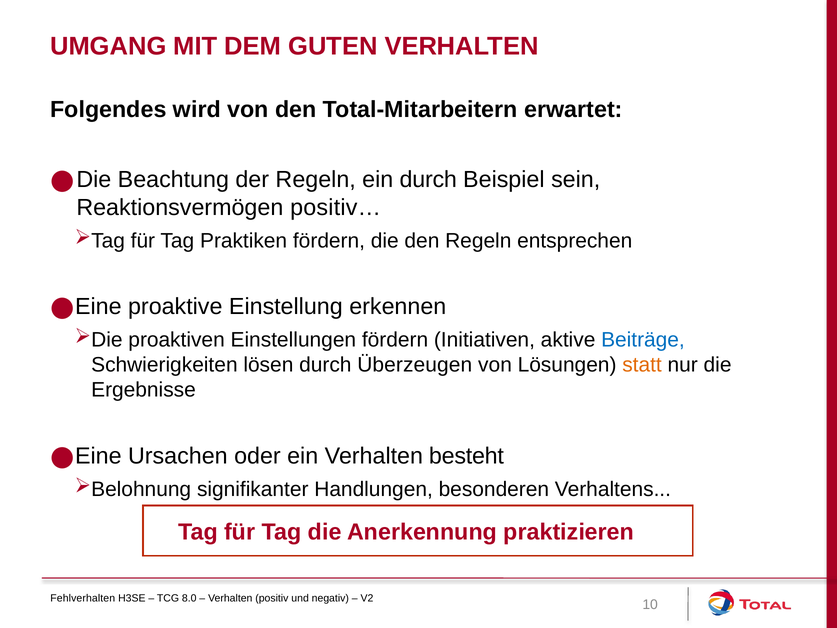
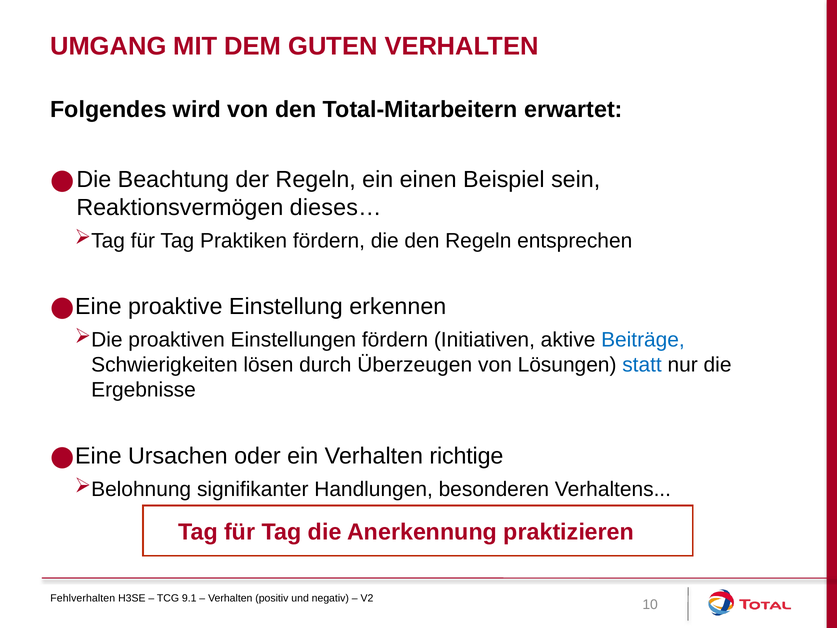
ein durch: durch -> einen
positiv…: positiv… -> dieses…
statt colour: orange -> blue
besteht: besteht -> richtige
8.0: 8.0 -> 9.1
